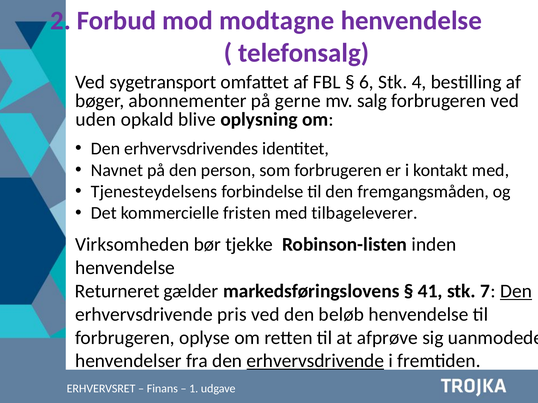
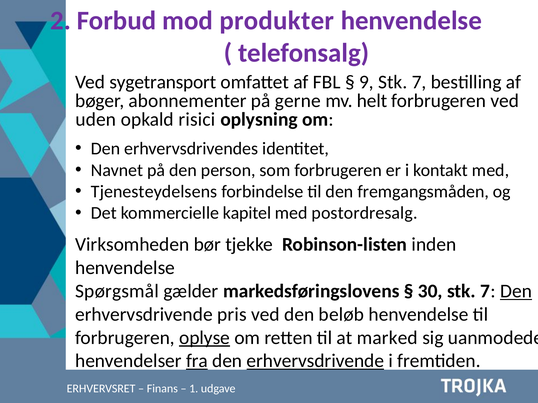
modtagne: modtagne -> produkter
6: 6 -> 9
4 at (419, 82): 4 -> 7
salg: salg -> helt
blive: blive -> risici
fristen: fristen -> kapitel
tilbageleverer: tilbageleverer -> postordresalg
Returneret: Returneret -> Spørgsmål
41: 41 -> 30
oplyse underline: none -> present
afprøve: afprøve -> marked
fra underline: none -> present
